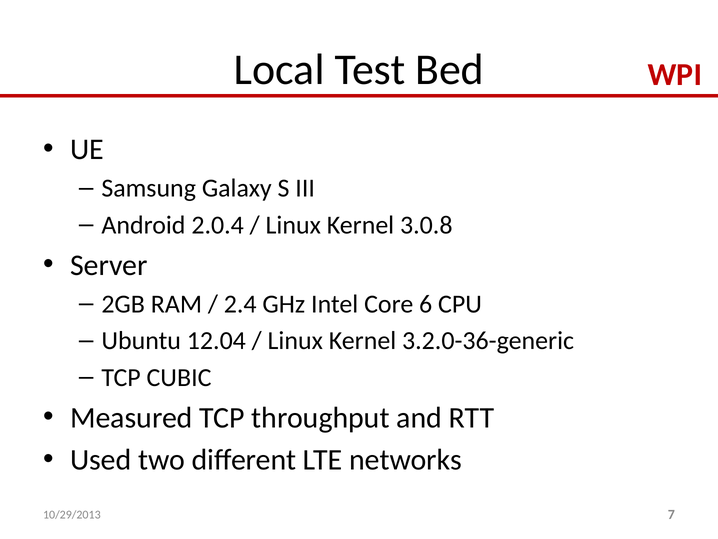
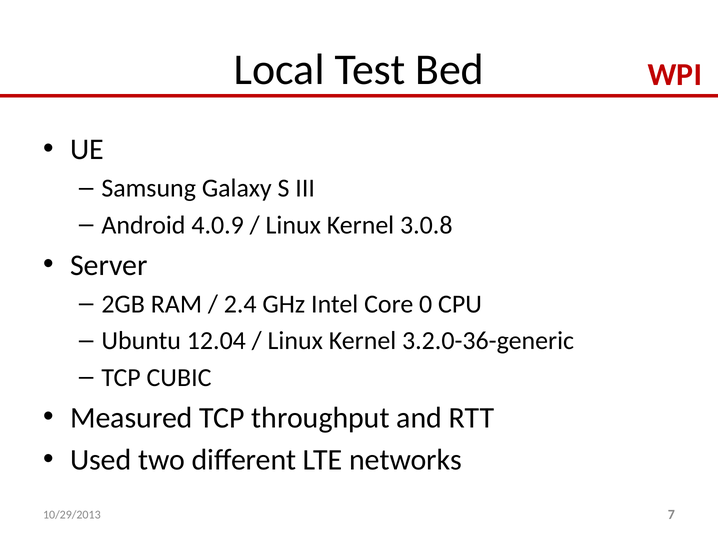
2.0.4: 2.0.4 -> 4.0.9
6: 6 -> 0
